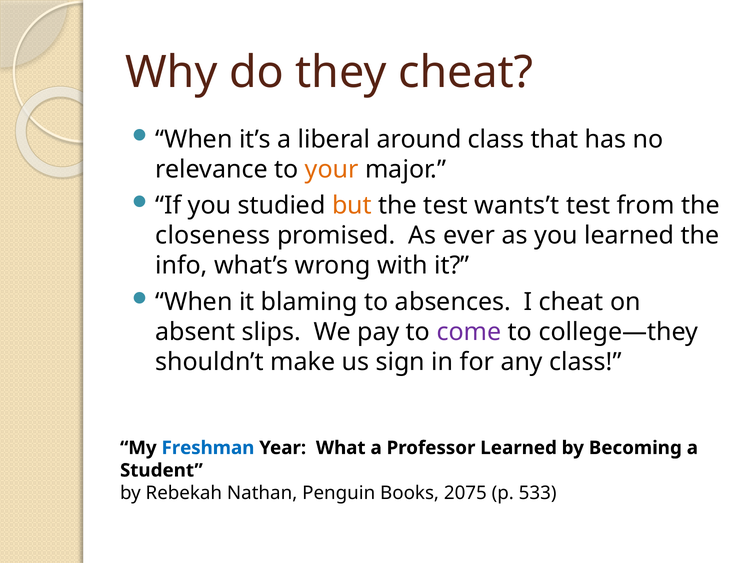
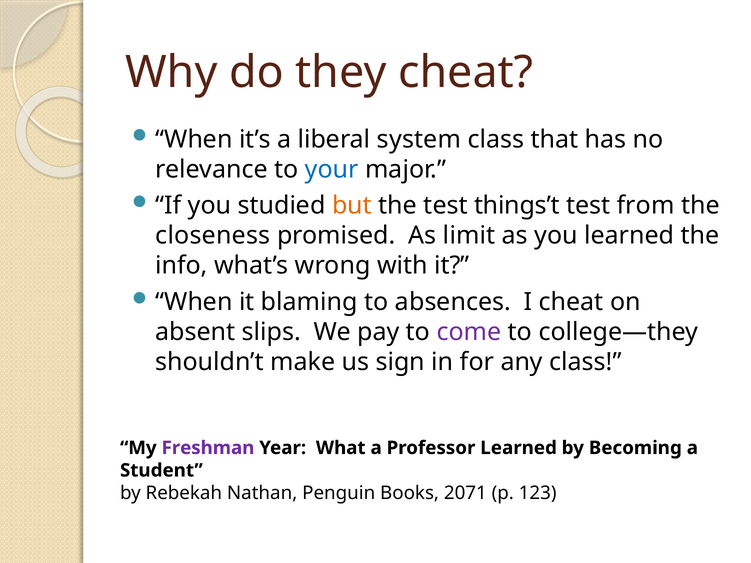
around: around -> system
your colour: orange -> blue
wants’t: wants’t -> things’t
ever: ever -> limit
Freshman colour: blue -> purple
2075: 2075 -> 2071
533: 533 -> 123
